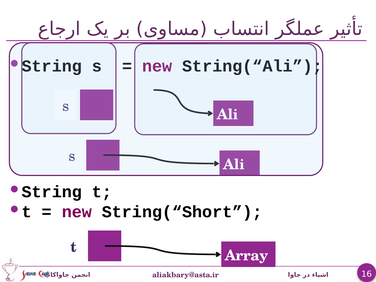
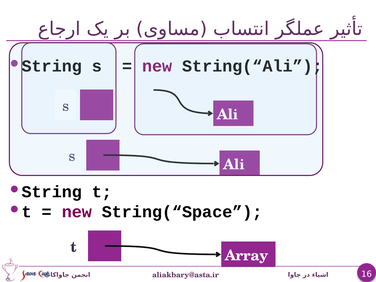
String(“Short: String(“Short -> String(“Space
